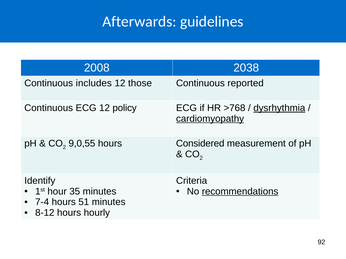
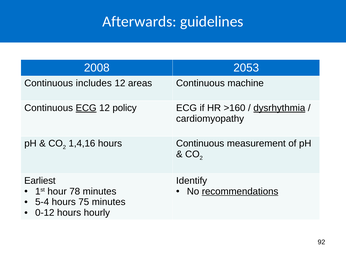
2038: 2038 -> 2053
those: those -> areas
reported: reported -> machine
ECG at (86, 108) underline: none -> present
>768: >768 -> >160
cardiomyopathy underline: present -> none
9,0,55: 9,0,55 -> 1,4,16
hours Considered: Considered -> Continuous
Identify: Identify -> Earliest
Criteria: Criteria -> Identify
35: 35 -> 78
7-4: 7-4 -> 5-4
51: 51 -> 75
8-12: 8-12 -> 0-12
